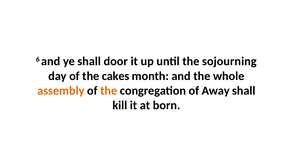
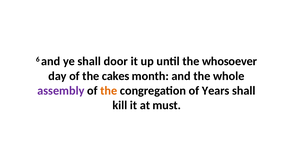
sojourning: sojourning -> whosoever
assembly colour: orange -> purple
Away: Away -> Years
born: born -> must
